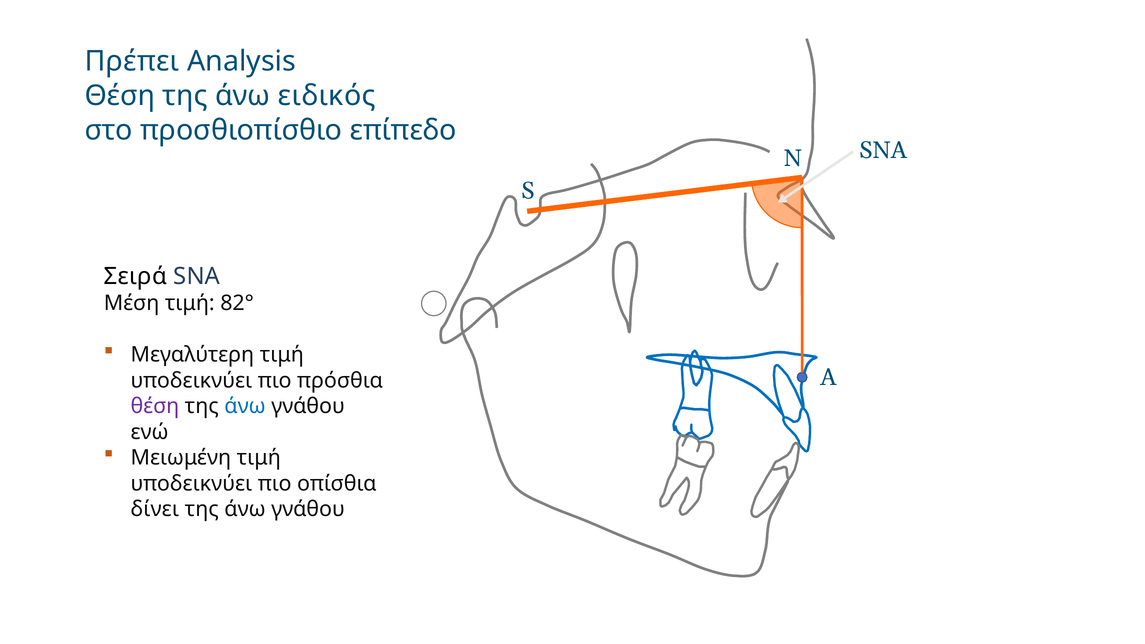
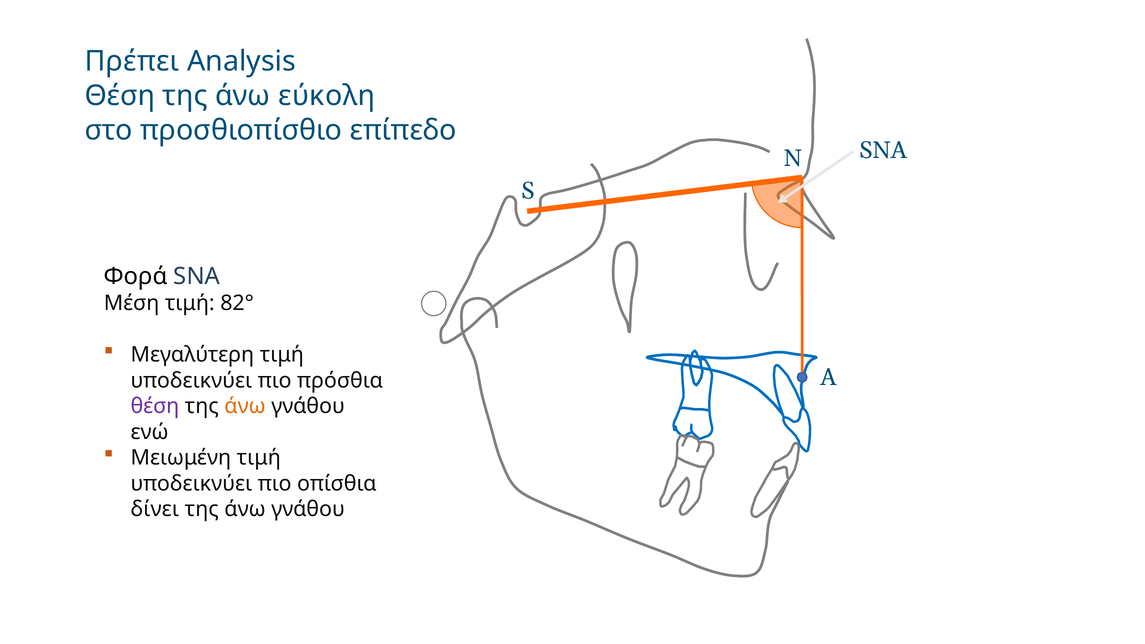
ειδικός: ειδικός -> εύκολη
Σειρά: Σειρά -> Φορά
άνω at (245, 406) colour: blue -> orange
